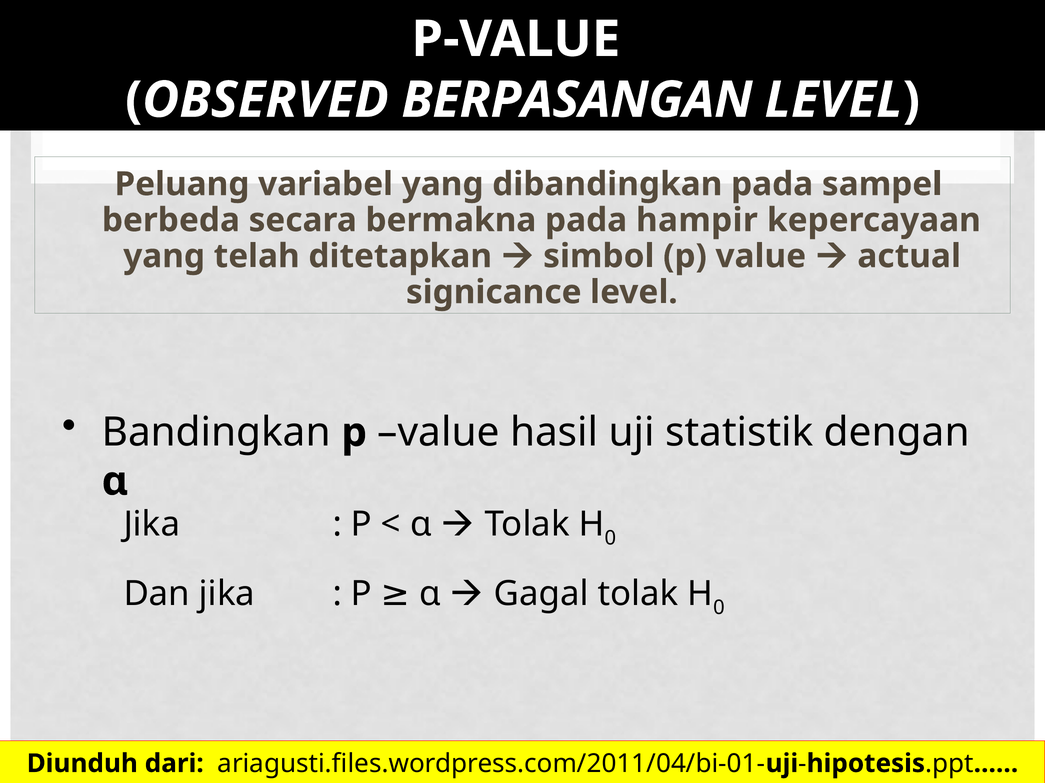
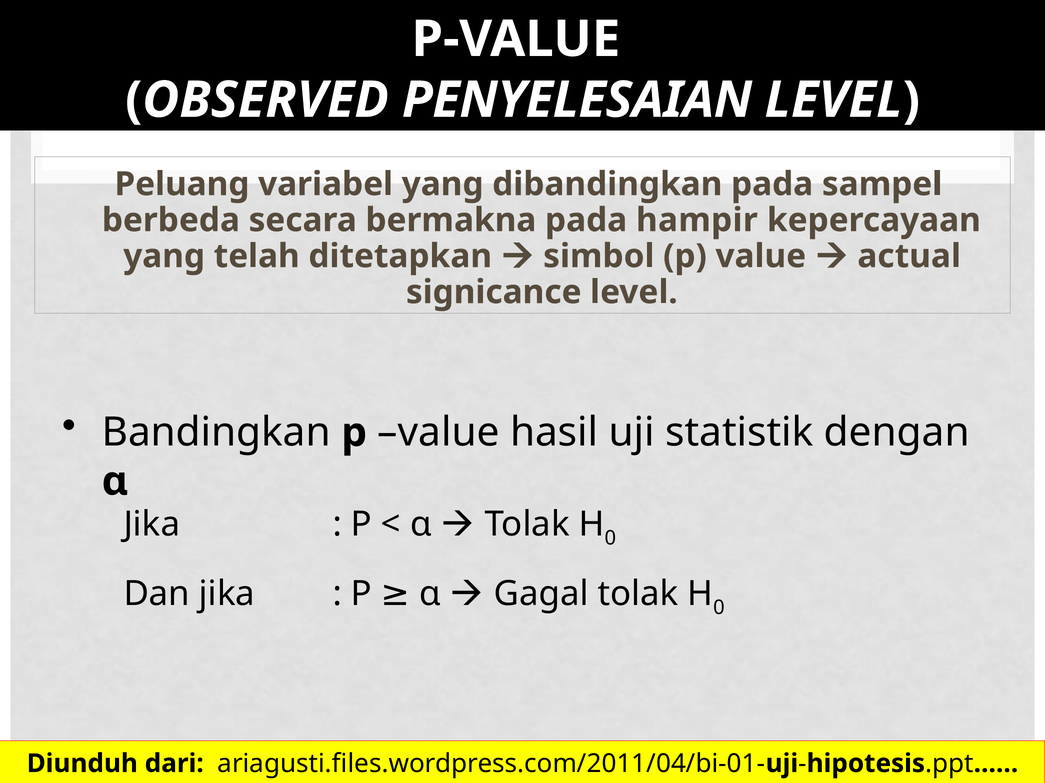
BERPASANGAN: BERPASANGAN -> PENYELESAIAN
